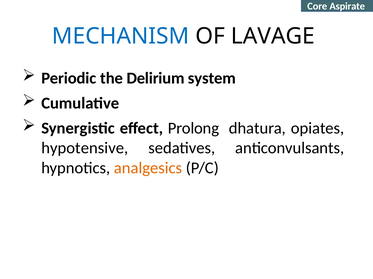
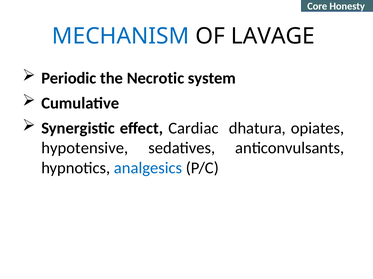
Aspirate: Aspirate -> Honesty
Delirium: Delirium -> Necrotic
Prolong: Prolong -> Cardiac
analgesics colour: orange -> blue
